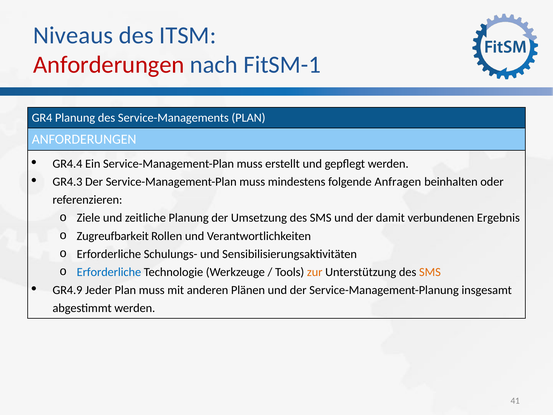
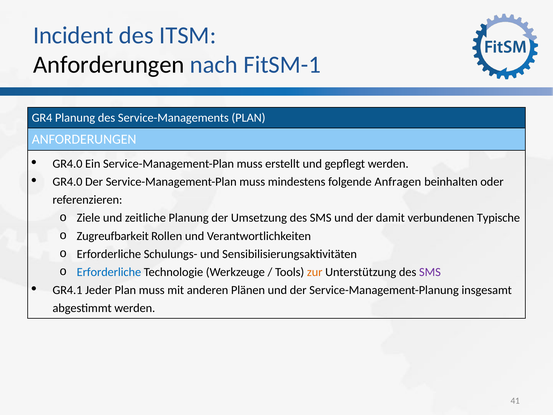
Niveaus: Niveaus -> Incident
Anforderungen at (109, 65) colour: red -> black
GR4.4 at (67, 164): GR4.4 -> GR4.0
GR4.3 at (67, 182): GR4.3 -> GR4.0
Ergebnis: Ergebnis -> Typische
SMS at (430, 272) colour: orange -> purple
GR4.9: GR4.9 -> GR4.1
